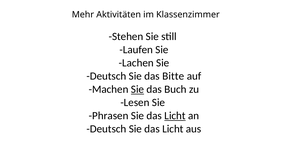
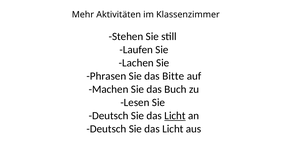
Deutsch at (106, 76): Deutsch -> Phrasen
Sie at (137, 90) underline: present -> none
Phrasen at (109, 116): Phrasen -> Deutsch
